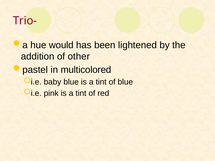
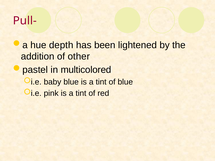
Trio-: Trio- -> Pull-
would: would -> depth
